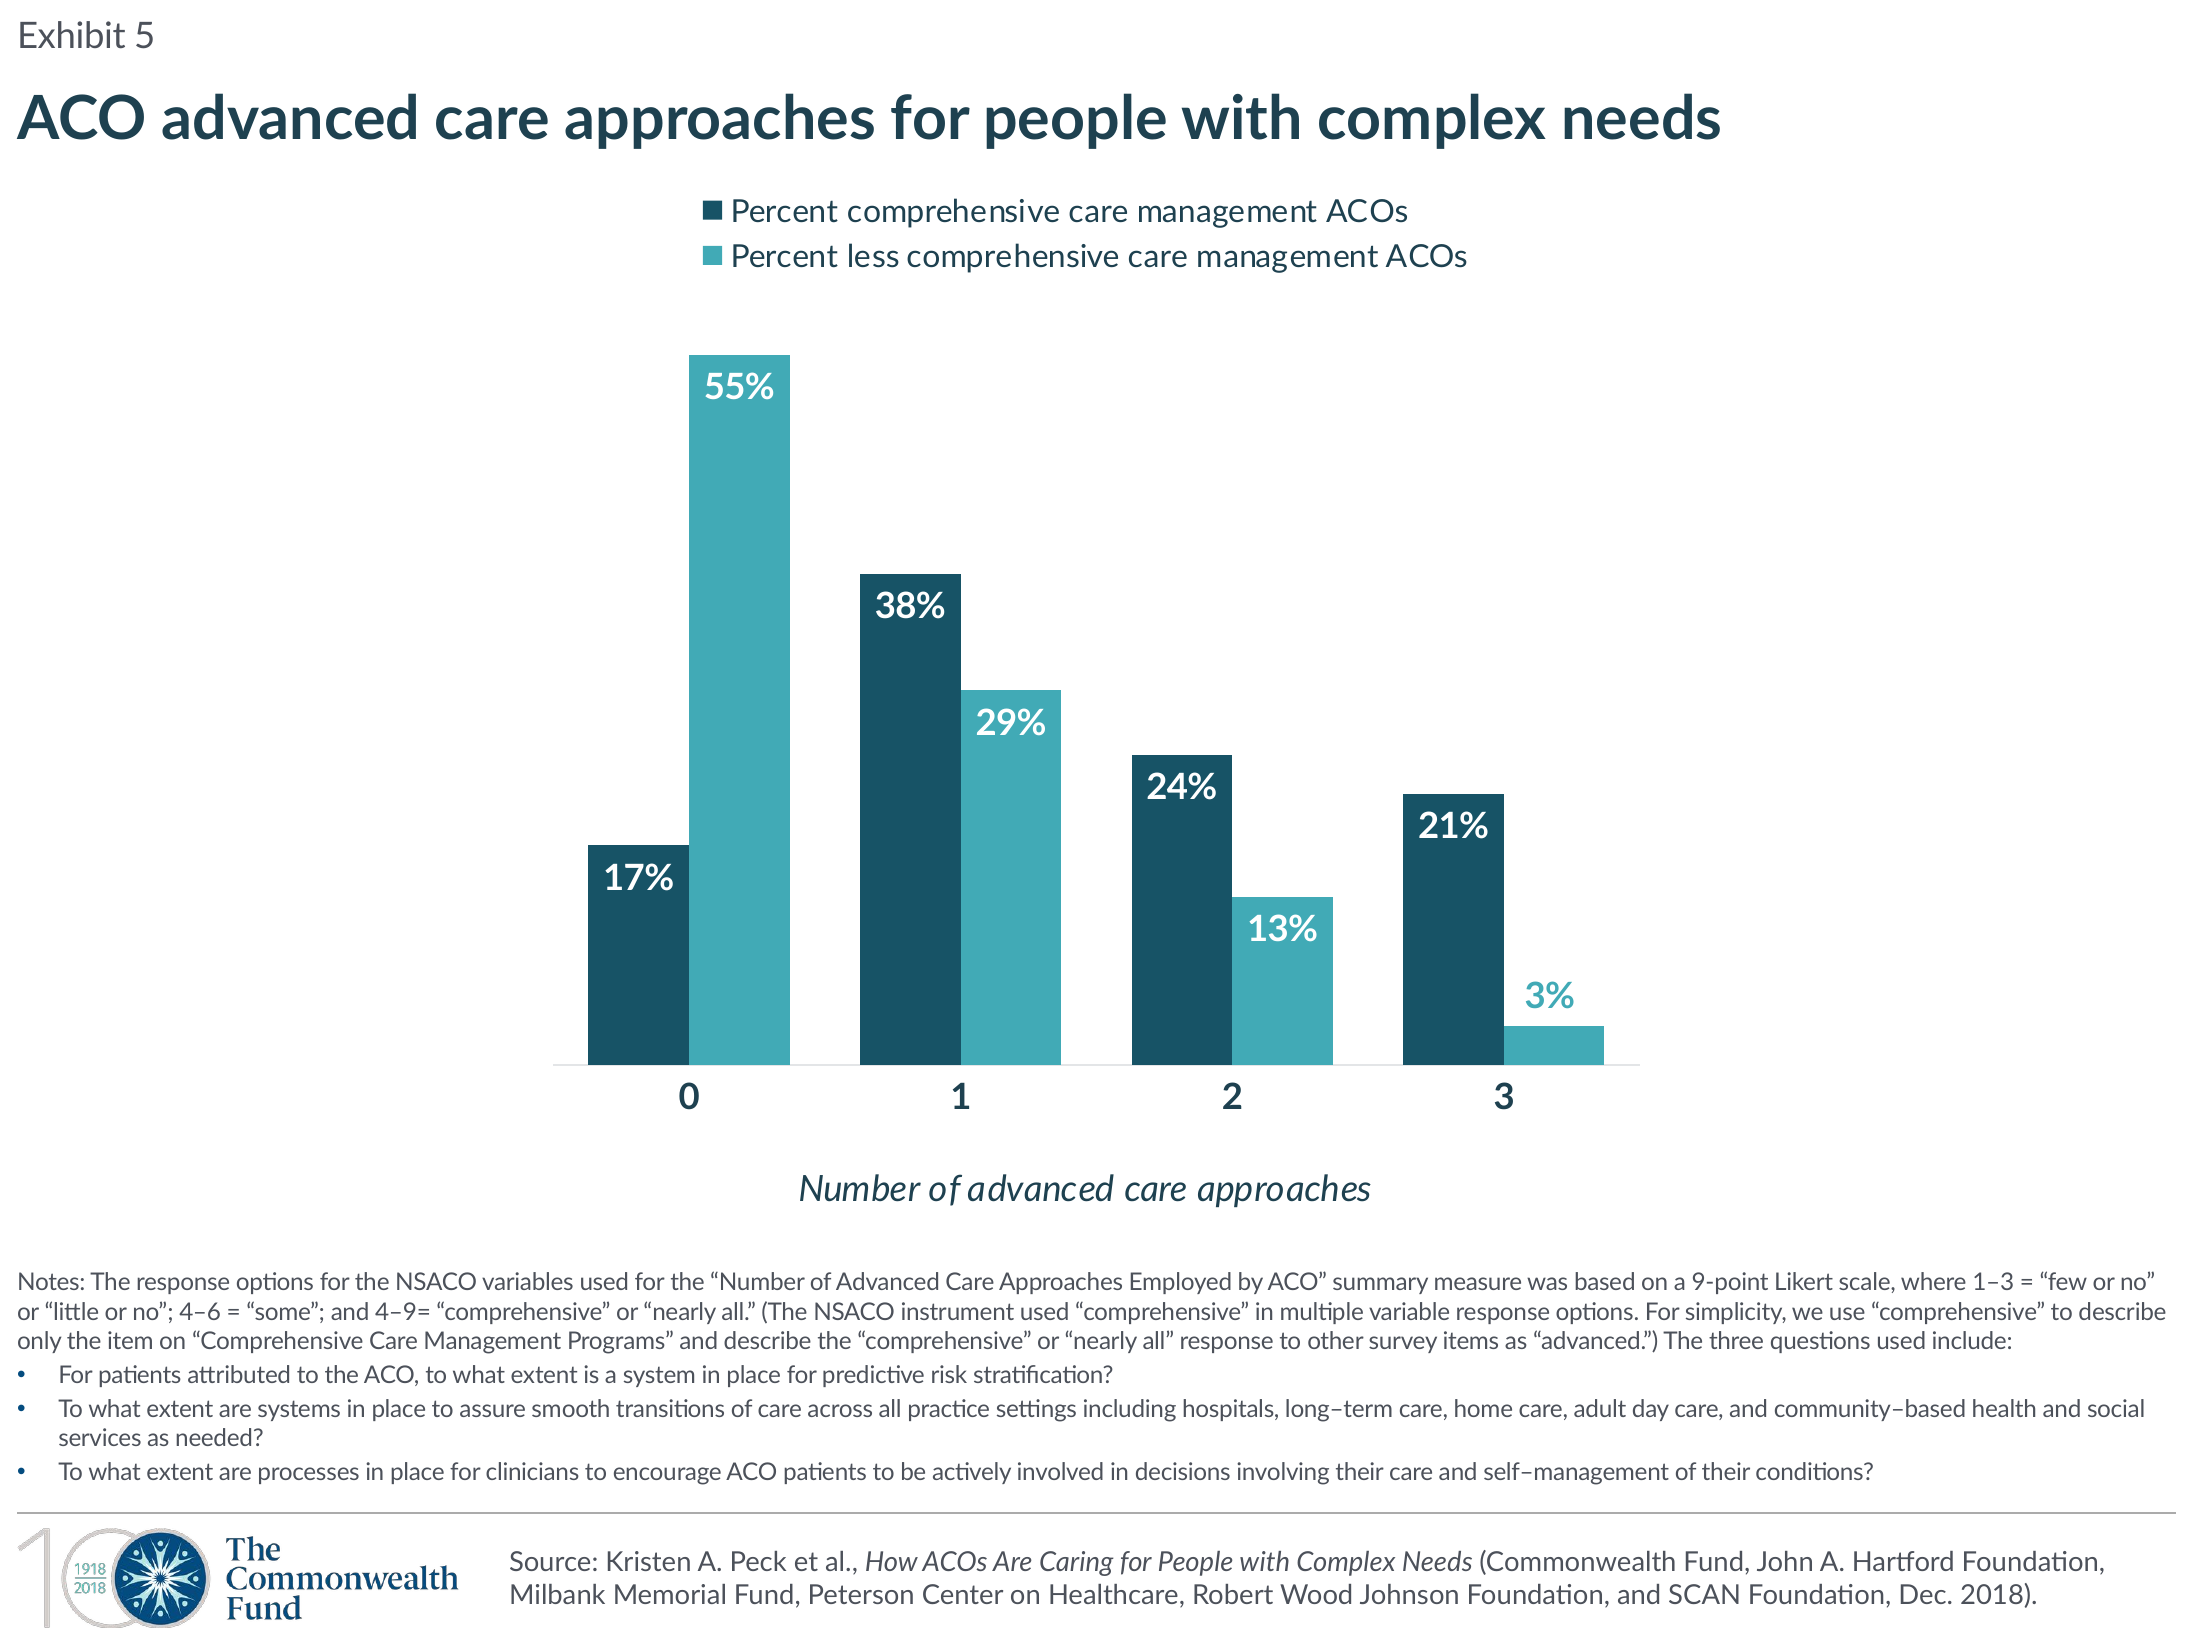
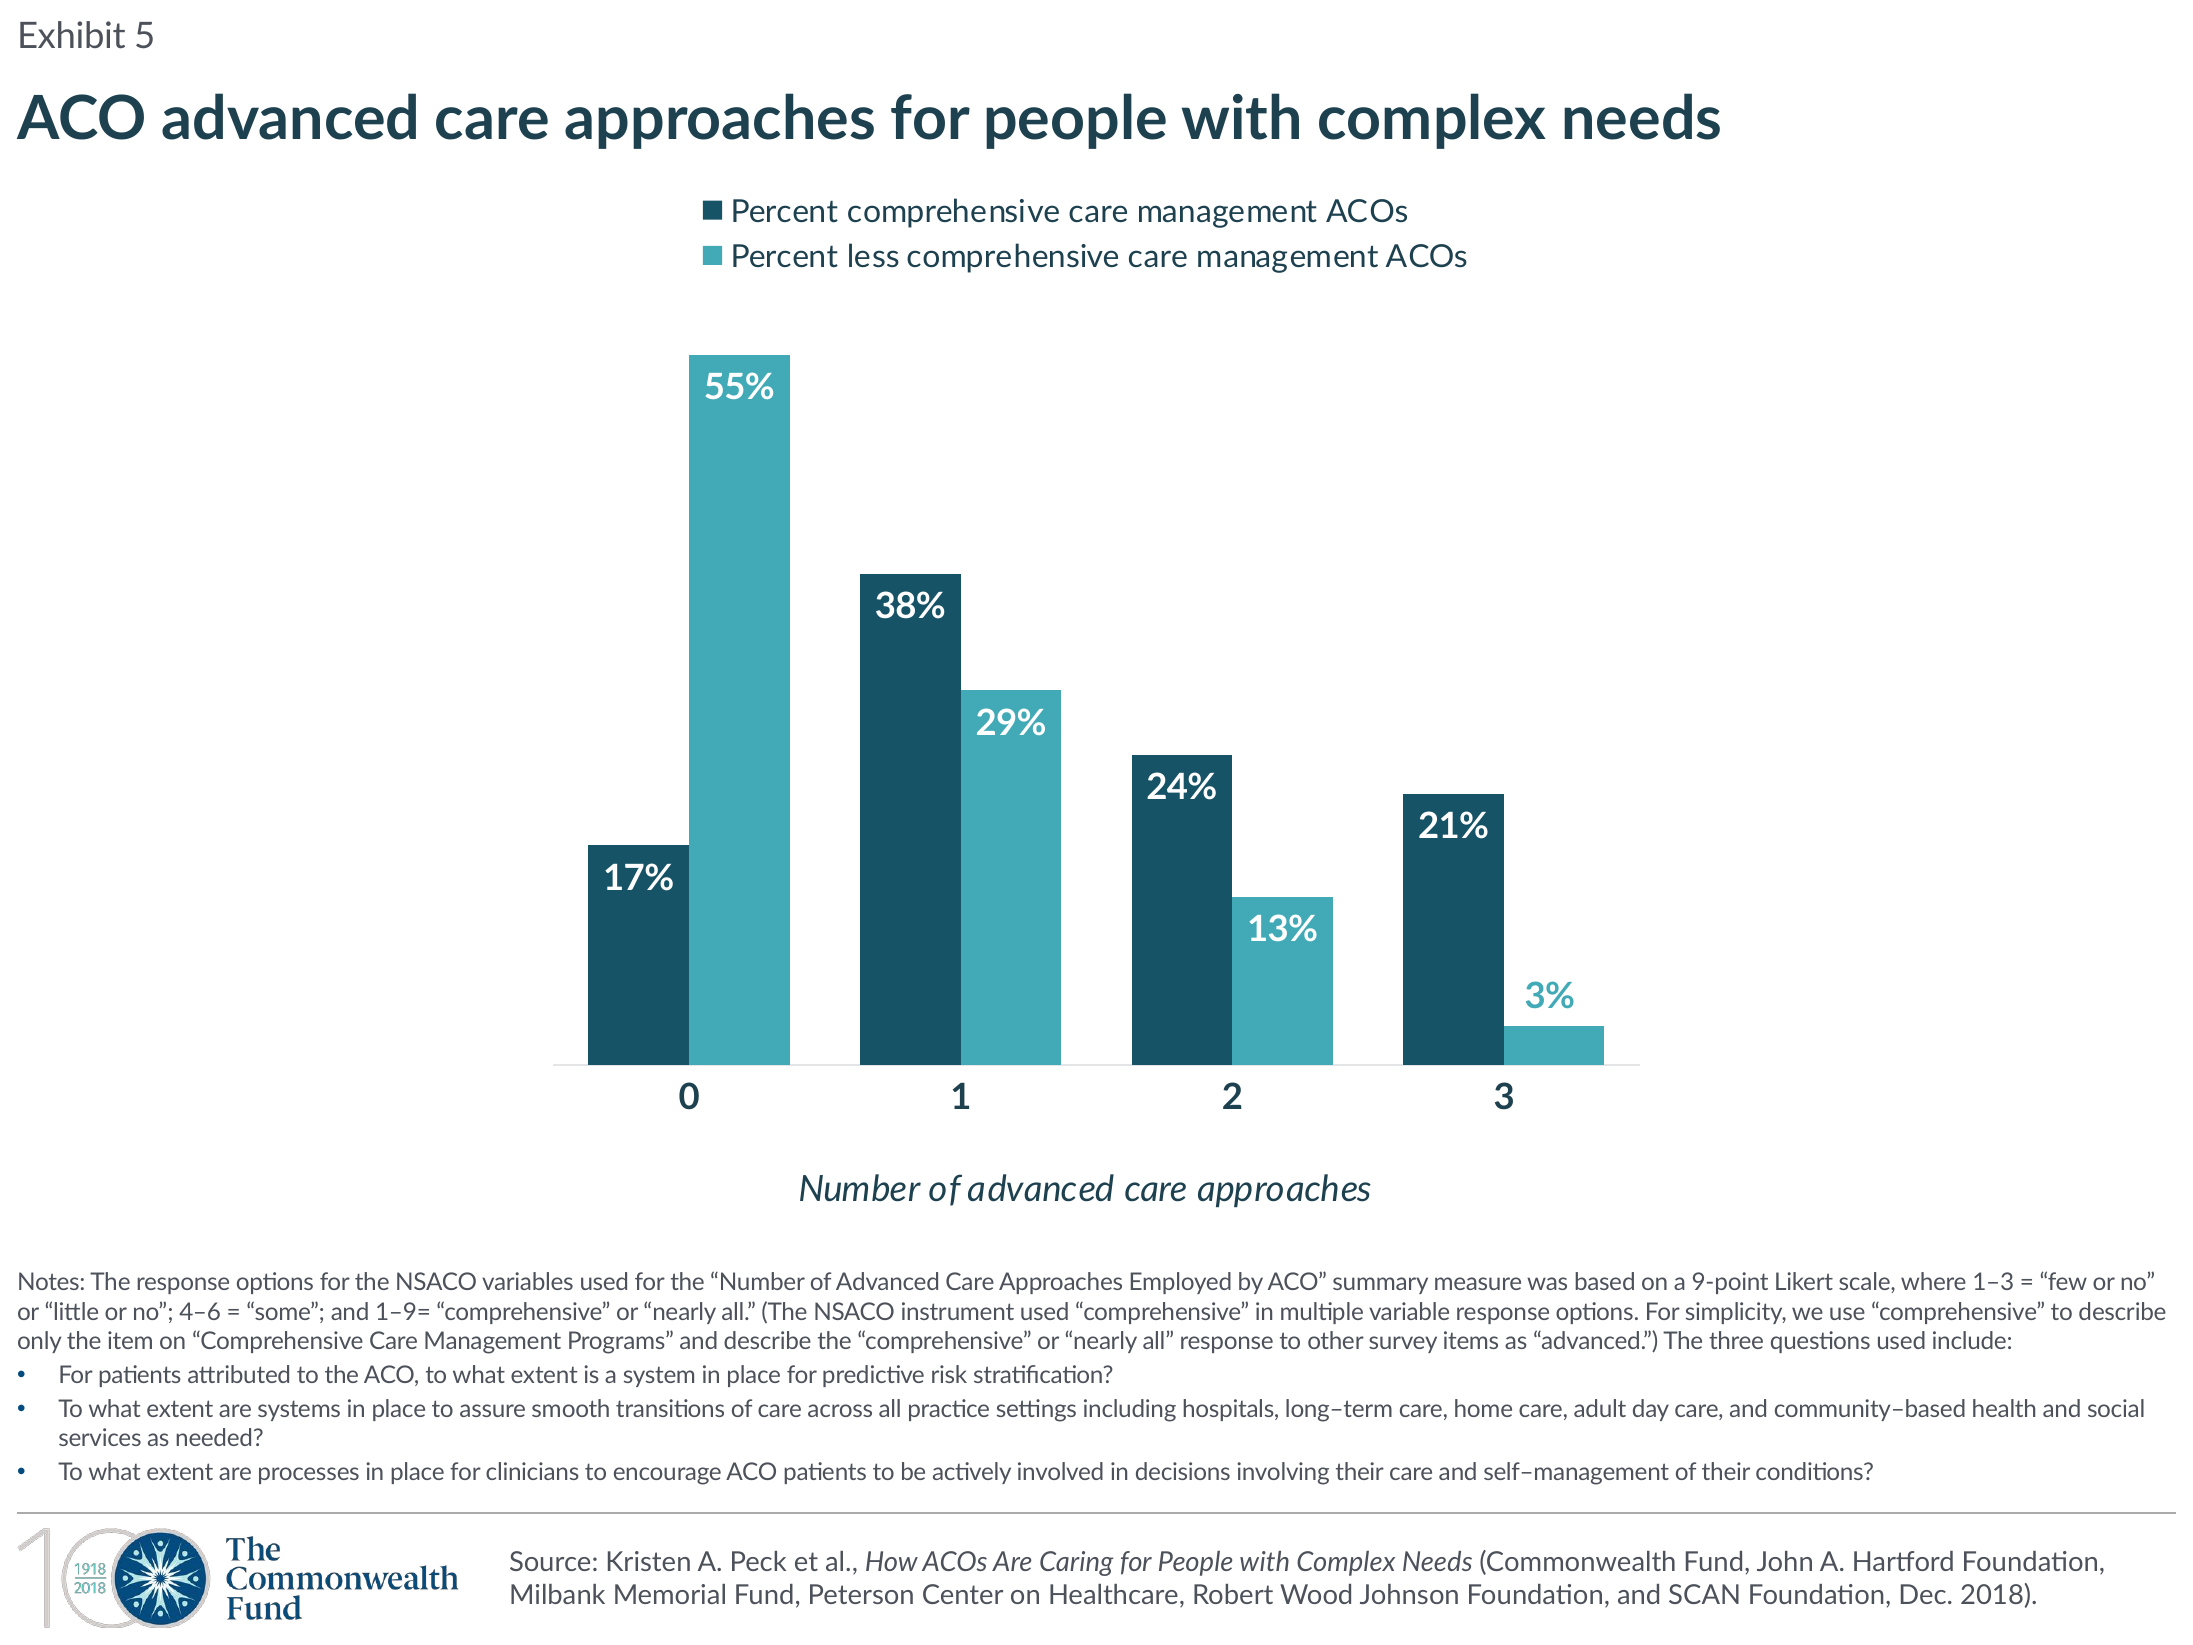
4–9=: 4–9= -> 1–9=
